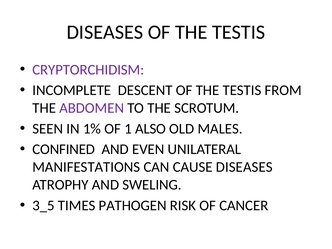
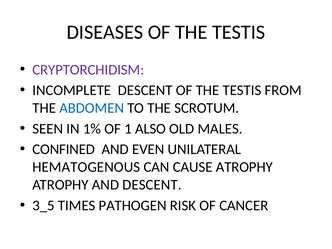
ABDOMEN colour: purple -> blue
MANIFESTATIONS: MANIFESTATIONS -> HEMATOGENOUS
CAUSE DISEASES: DISEASES -> ATROPHY
AND SWELING: SWELING -> DESCENT
